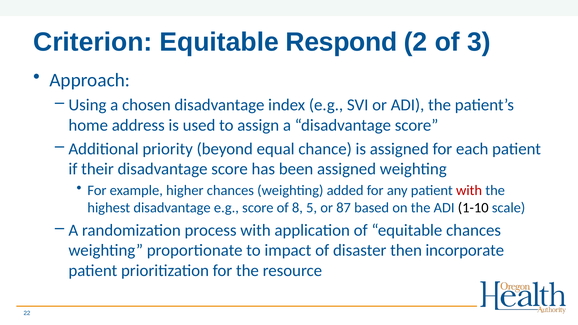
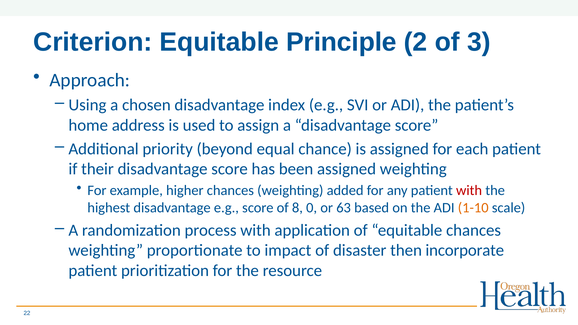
Respond: Respond -> Principle
5: 5 -> 0
87: 87 -> 63
1-10 colour: black -> orange
